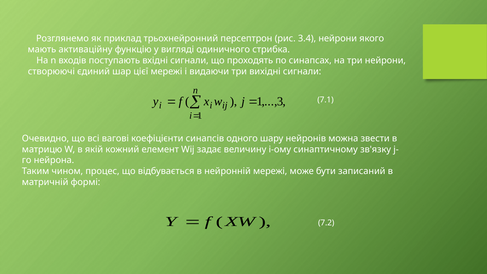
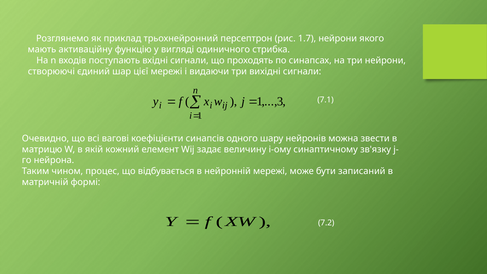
3.4: 3.4 -> 1.7
